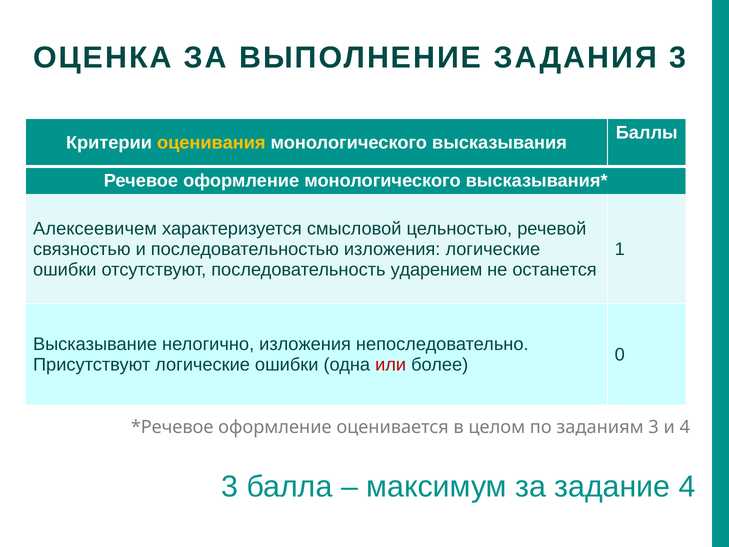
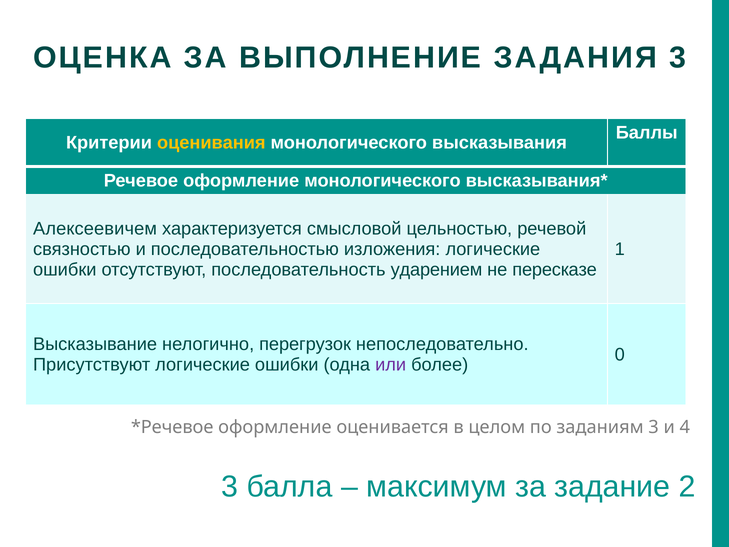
останется: останется -> пересказе
нелогично изложения: изложения -> перегрузок
или colour: red -> purple
задание 4: 4 -> 2
